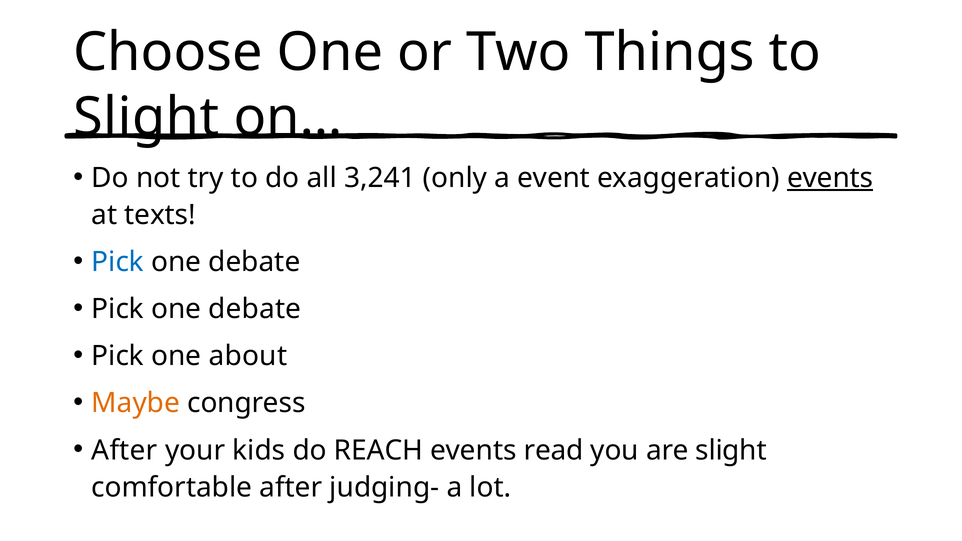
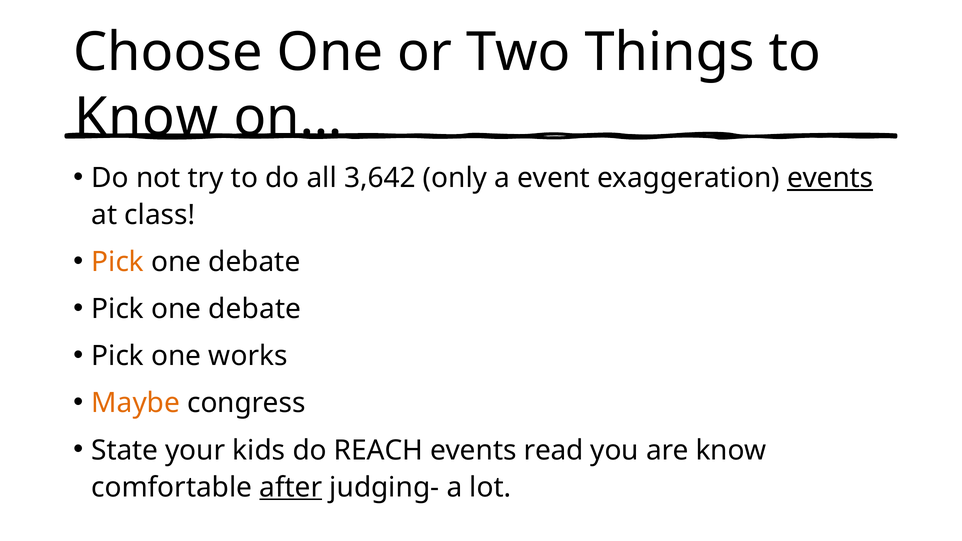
Slight at (146, 117): Slight -> Know
3,241: 3,241 -> 3,642
texts: texts -> class
Pick at (118, 262) colour: blue -> orange
about: about -> works
After at (124, 450): After -> State
are slight: slight -> know
after at (291, 487) underline: none -> present
